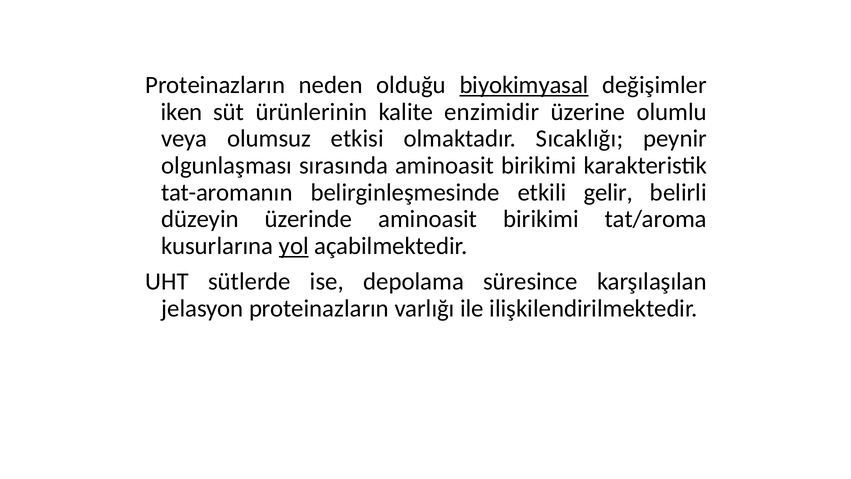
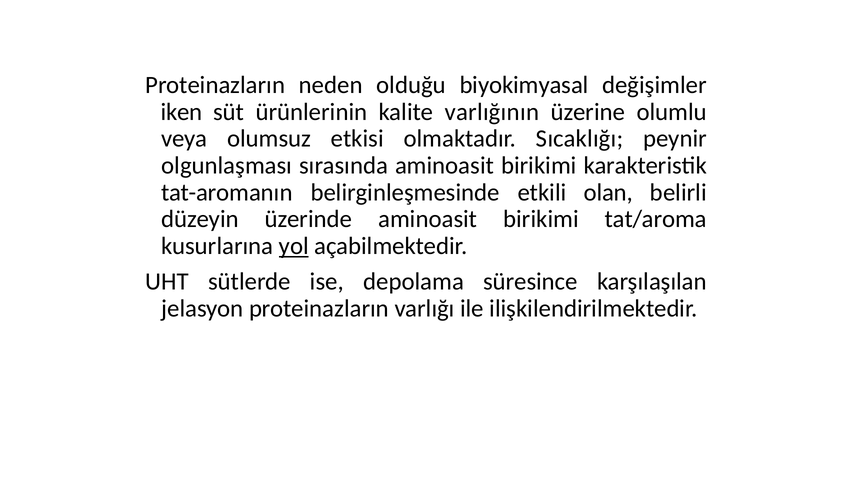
biyokimyasal underline: present -> none
enzimidir: enzimidir -> varlığının
gelir: gelir -> olan
